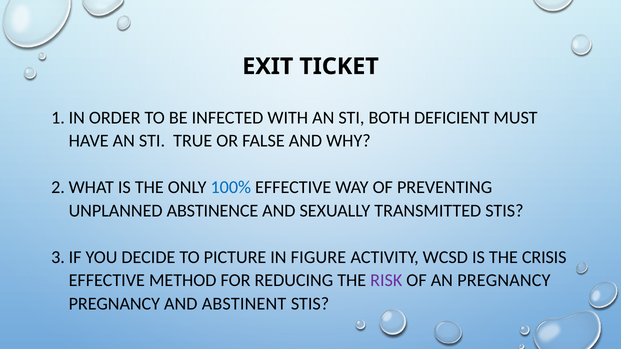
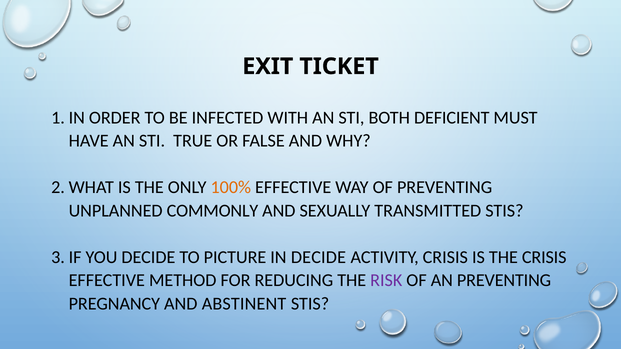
100% colour: blue -> orange
ABSTINENCE: ABSTINENCE -> COMMONLY
IN FIGURE: FIGURE -> DECIDE
ACTIVITY WCSD: WCSD -> CRISIS
AN PREGNANCY: PREGNANCY -> PREVENTING
